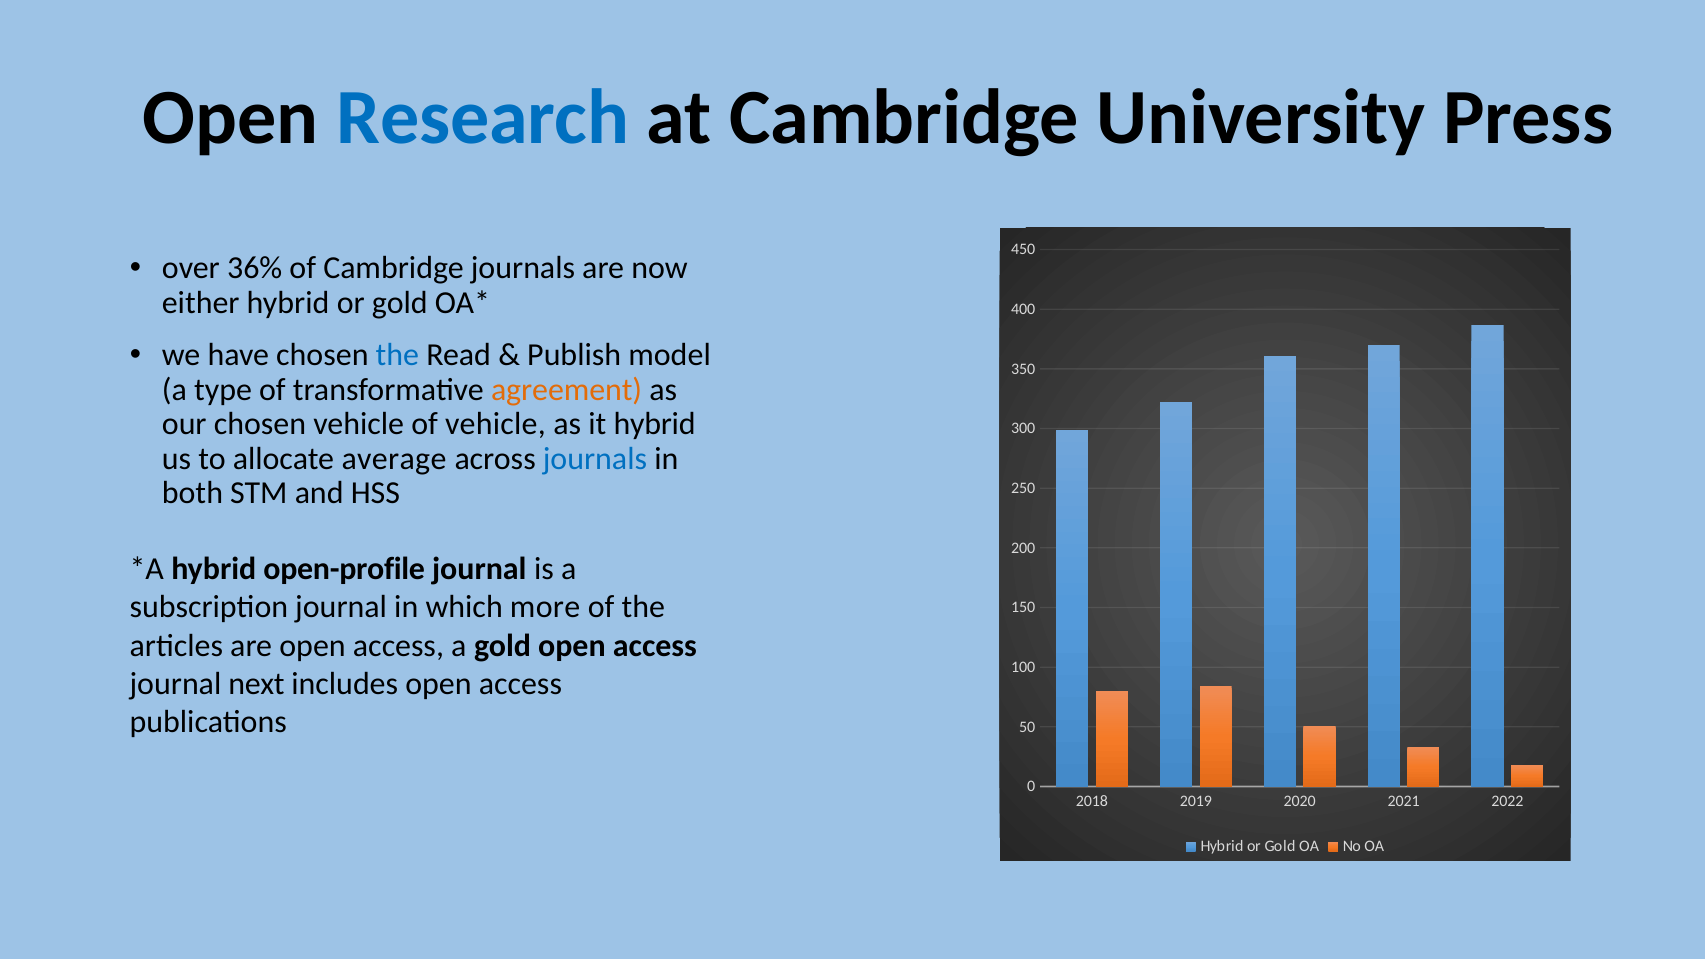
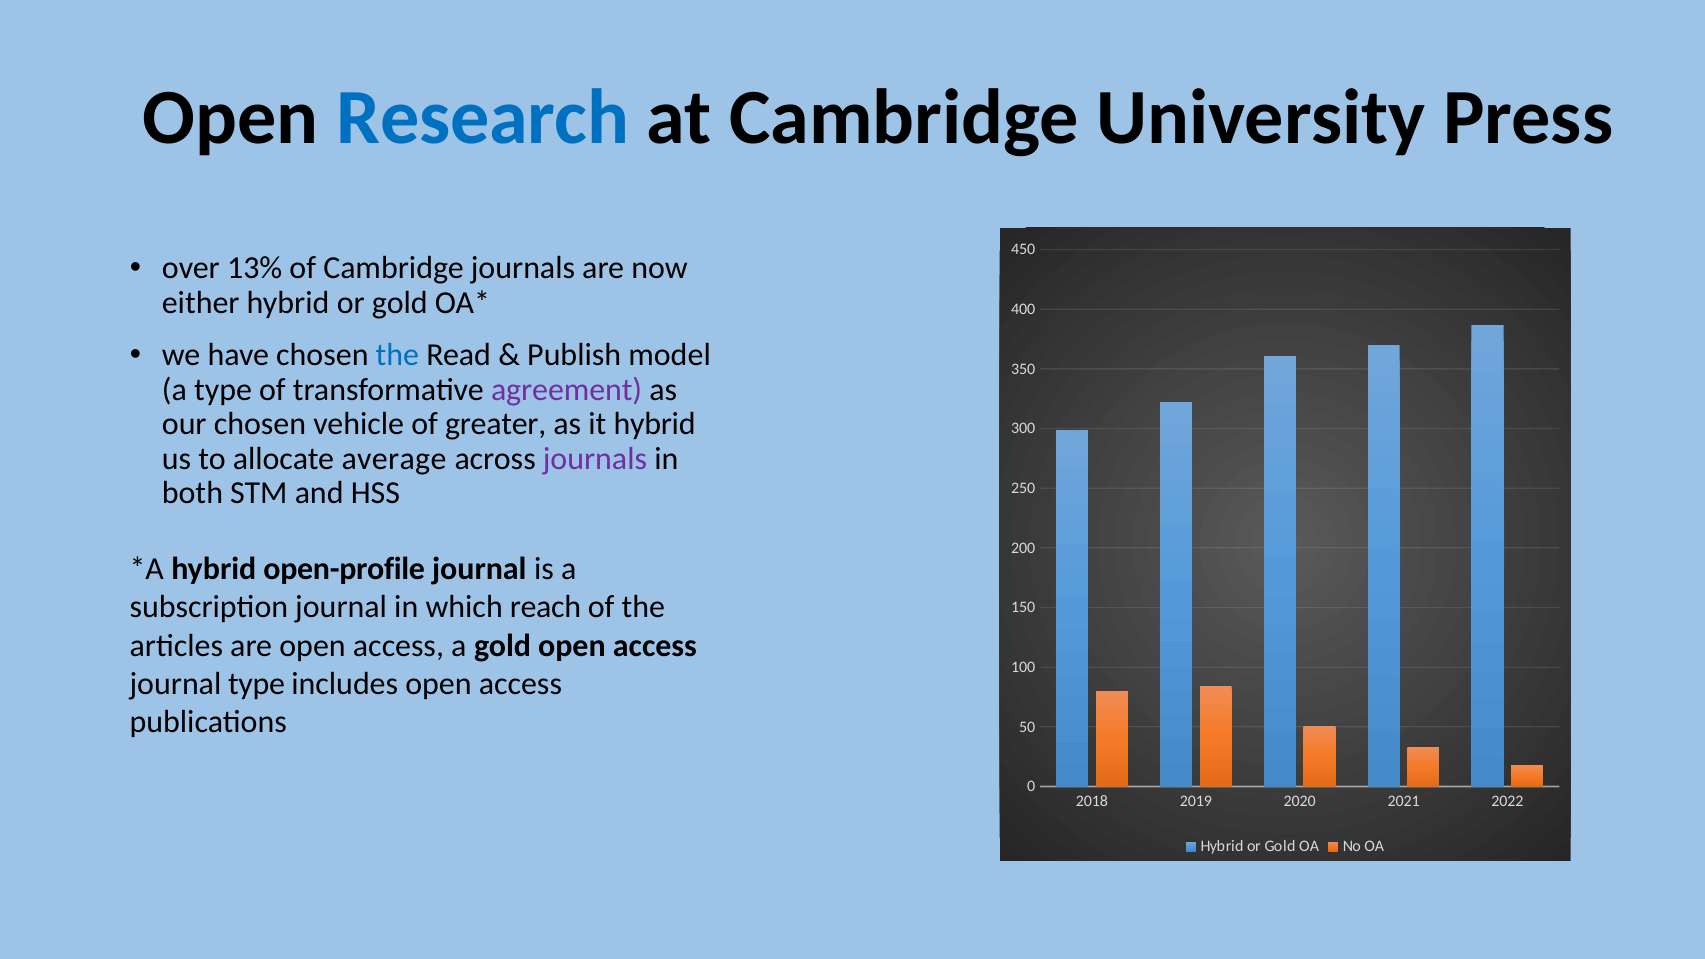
36%: 36% -> 13%
agreement colour: orange -> purple
of vehicle: vehicle -> greater
journals at (595, 459) colour: blue -> purple
more: more -> reach
journal next: next -> type
